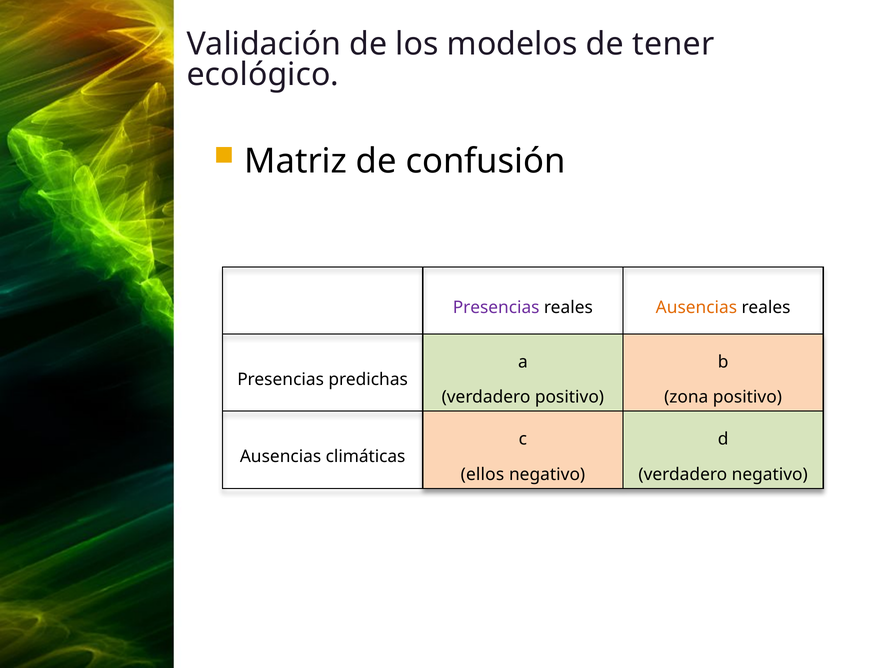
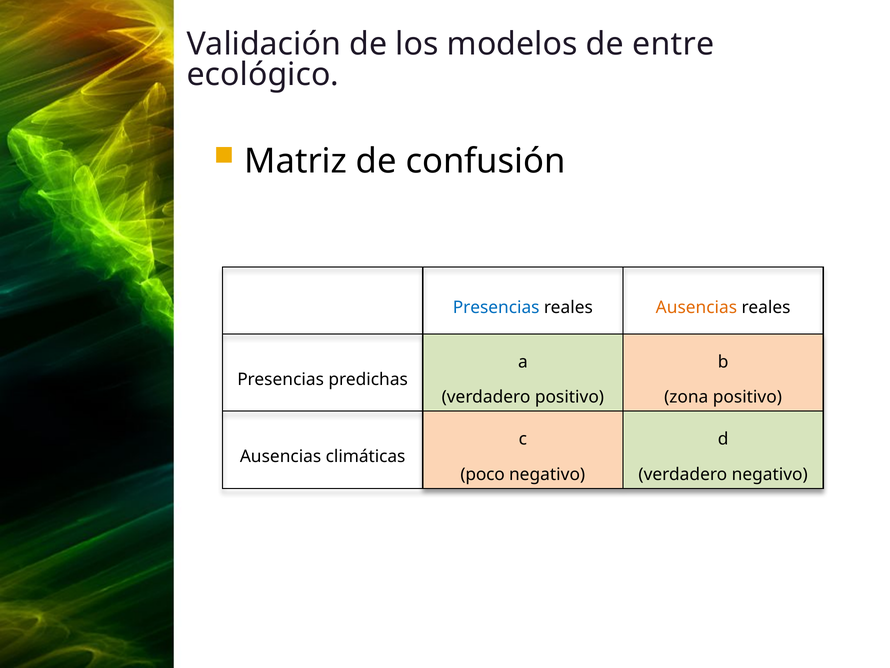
tener: tener -> entre
Presencias at (496, 307) colour: purple -> blue
ellos: ellos -> poco
